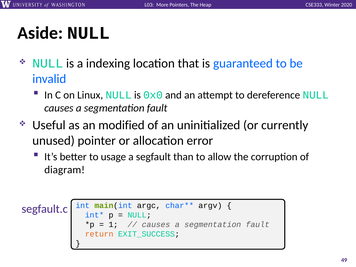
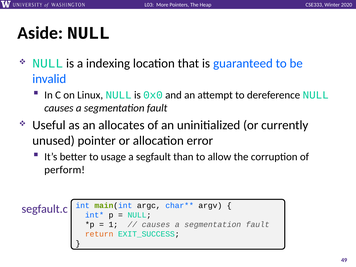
modified: modified -> allocates
diagram: diagram -> perform
